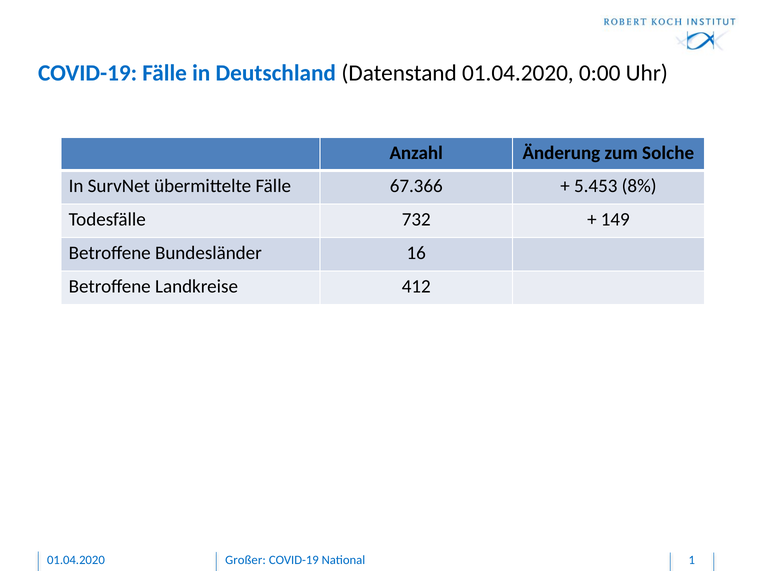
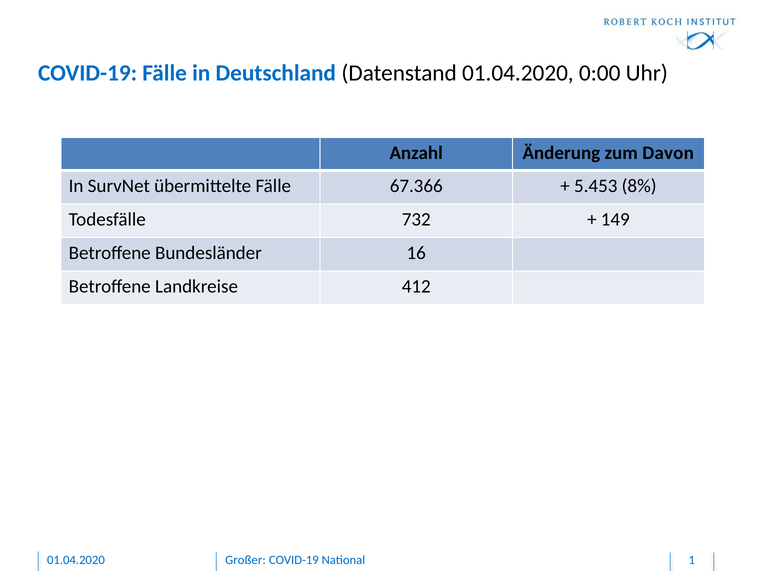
Solche: Solche -> Davon
